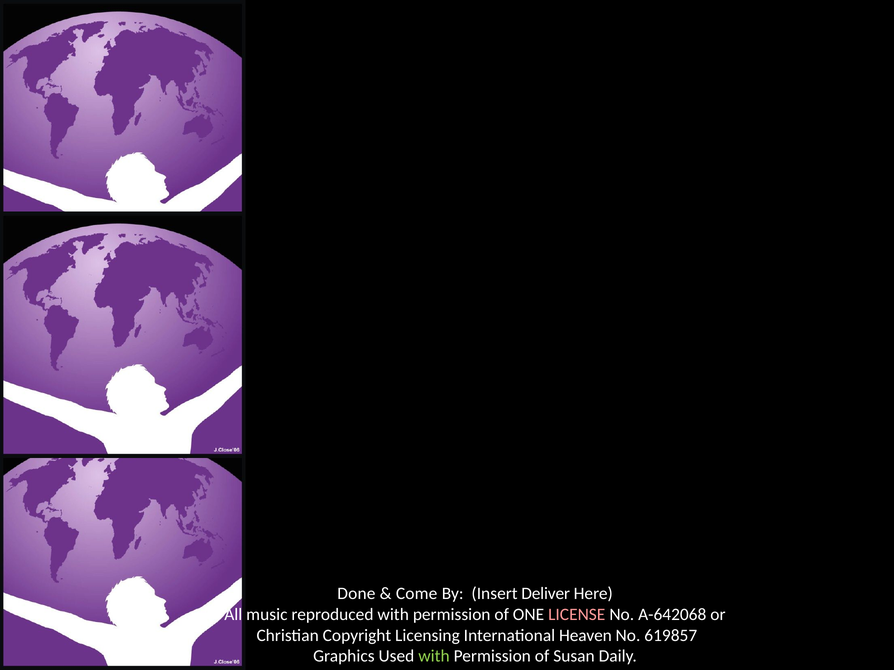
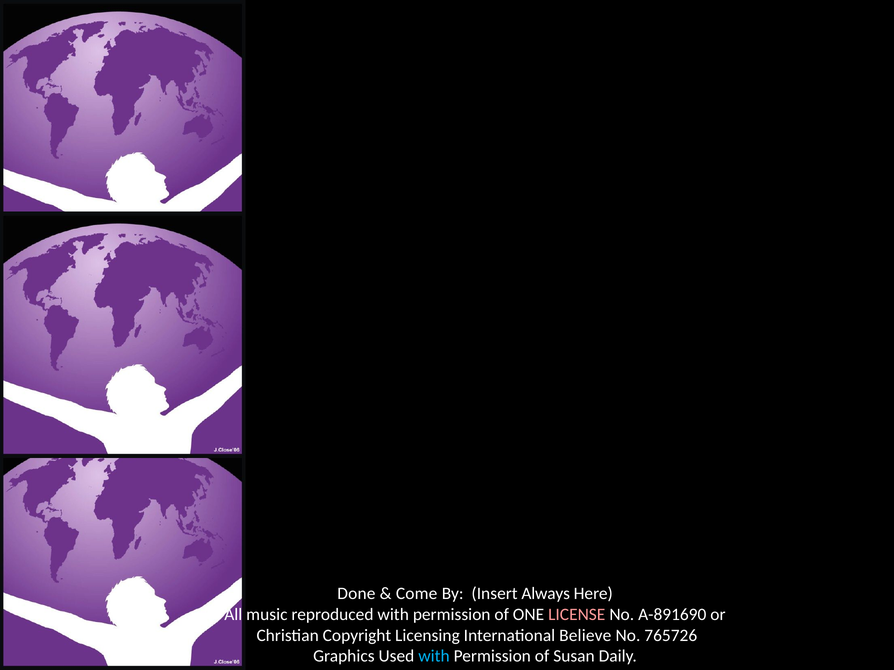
Deliver: Deliver -> Always
A-642068: A-642068 -> A-891690
Heaven: Heaven -> Believe
619857: 619857 -> 765726
with at (434, 657) colour: light green -> light blue
